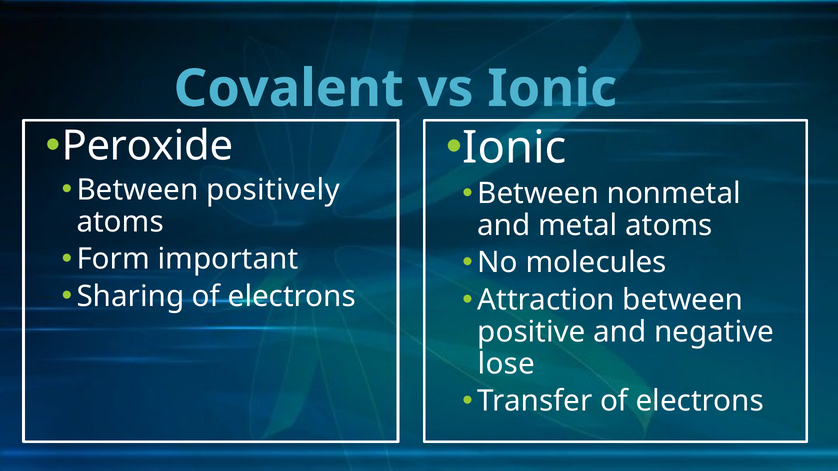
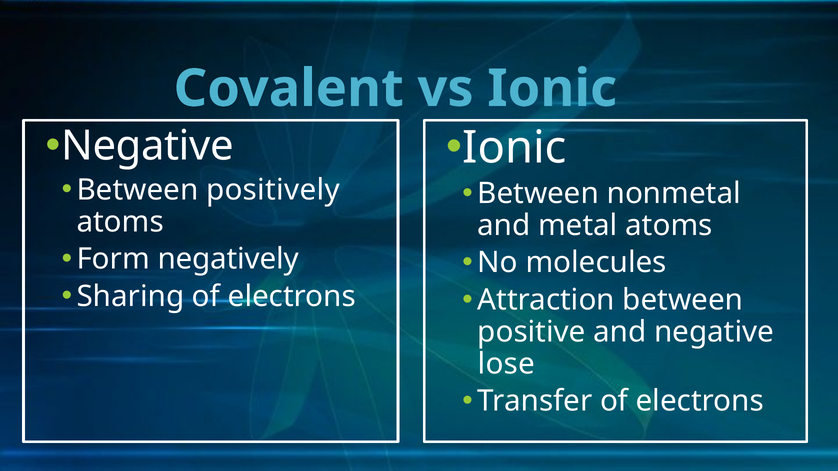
Peroxide at (147, 146): Peroxide -> Negative
important: important -> negatively
